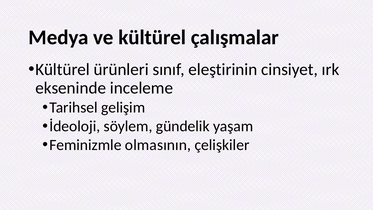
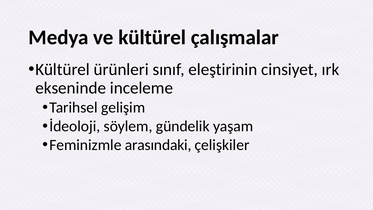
olmasının: olmasının -> arasındaki
